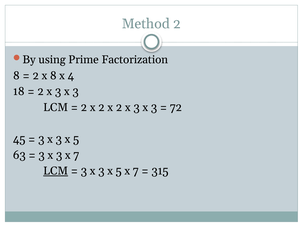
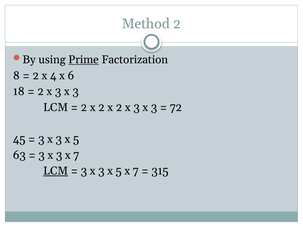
Prime underline: none -> present
x 8: 8 -> 4
4: 4 -> 6
